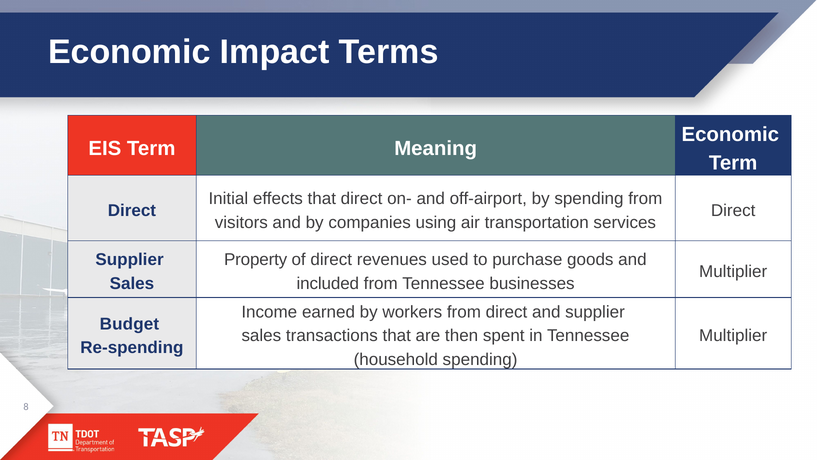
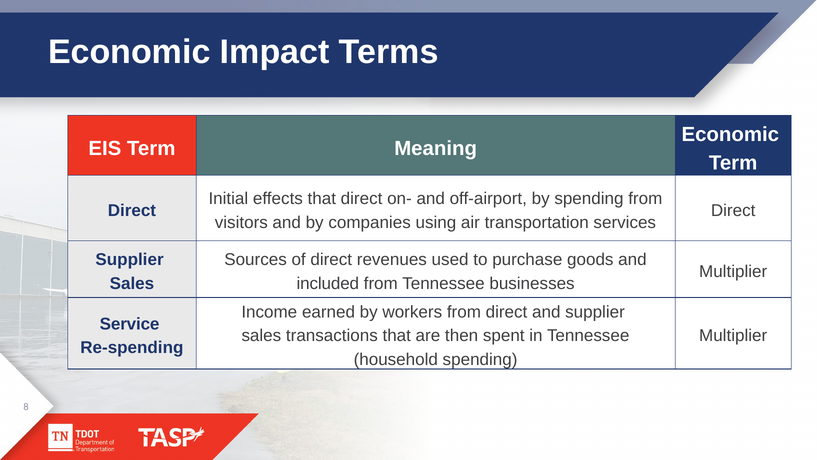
Property: Property -> Sources
Budget: Budget -> Service
